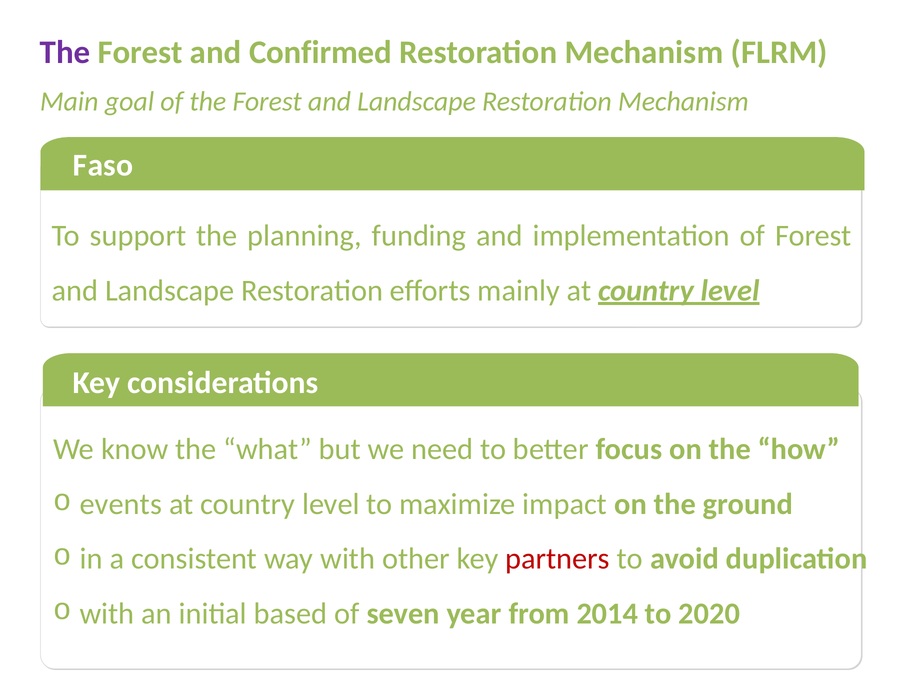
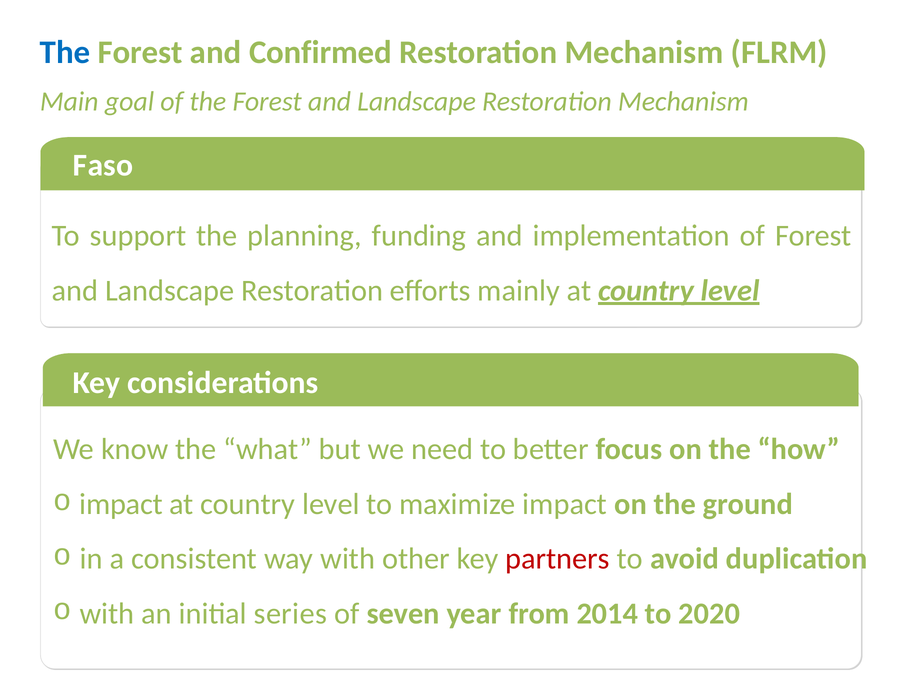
The at (65, 52) colour: purple -> blue
events at (121, 504): events -> impact
based: based -> series
